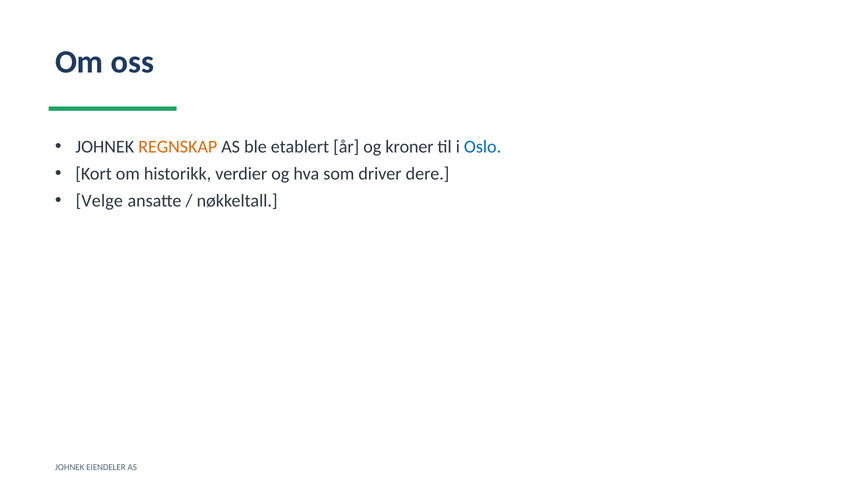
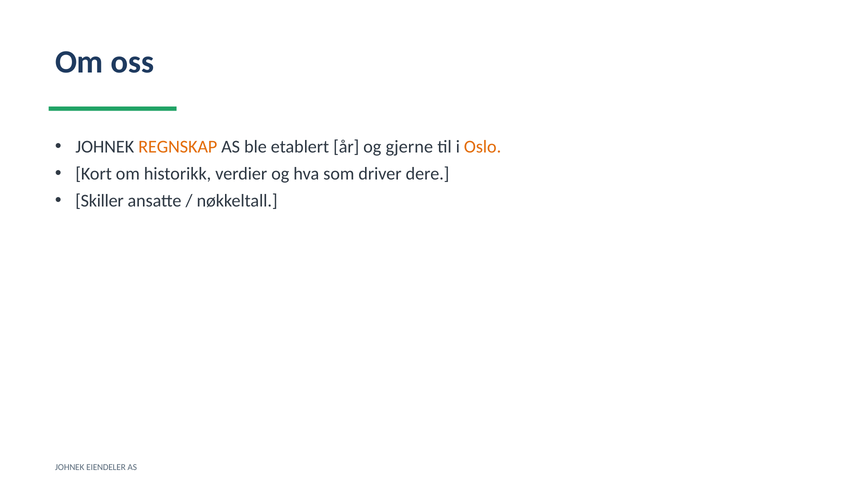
kroner: kroner -> gjerne
Oslo colour: blue -> orange
Velge: Velge -> Skiller
